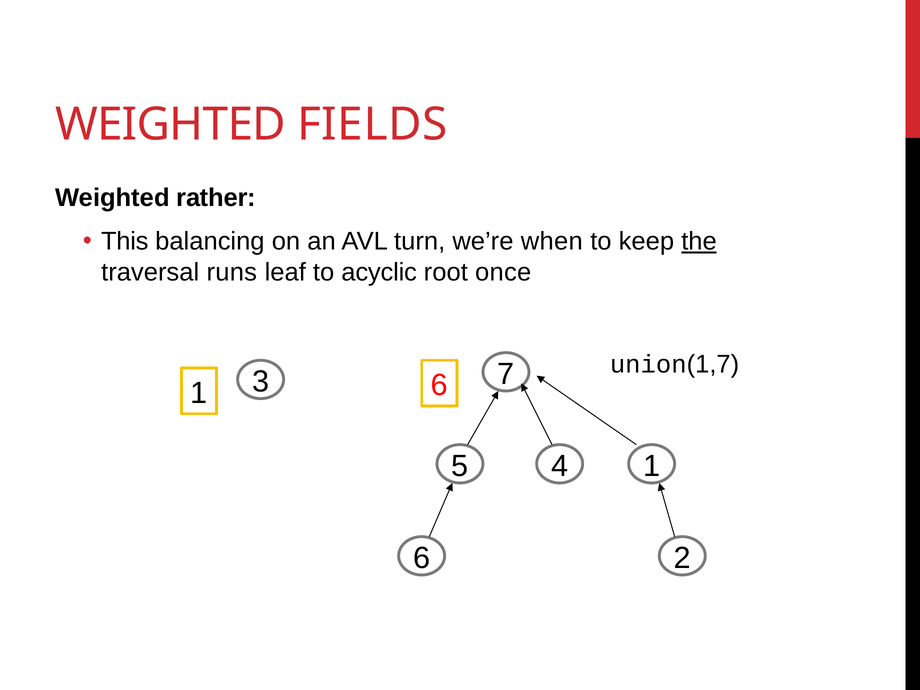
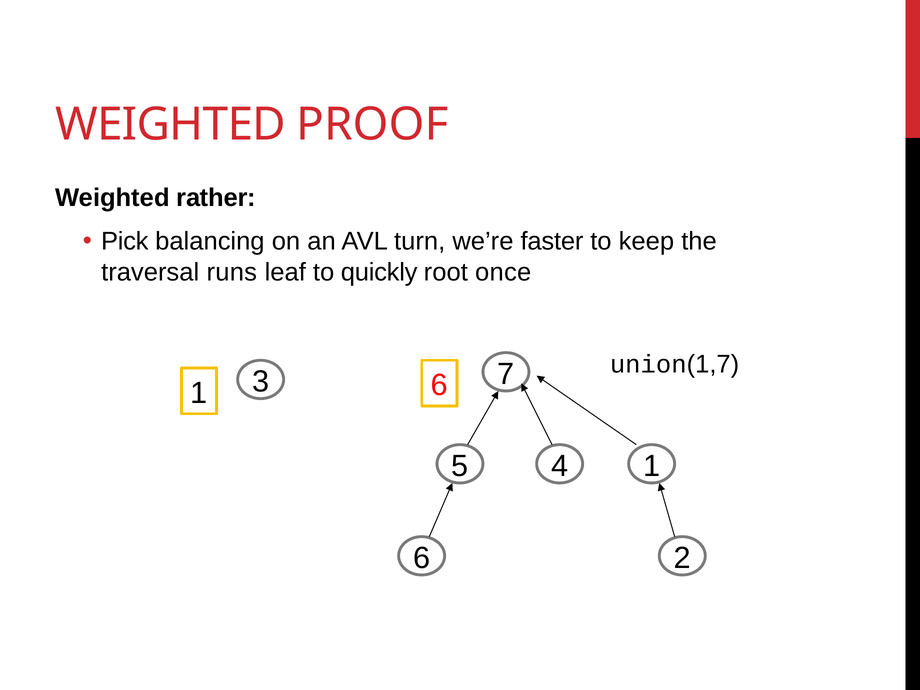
FIELDS: FIELDS -> PROOF
This: This -> Pick
when: when -> faster
the underline: present -> none
acyclic: acyclic -> quickly
